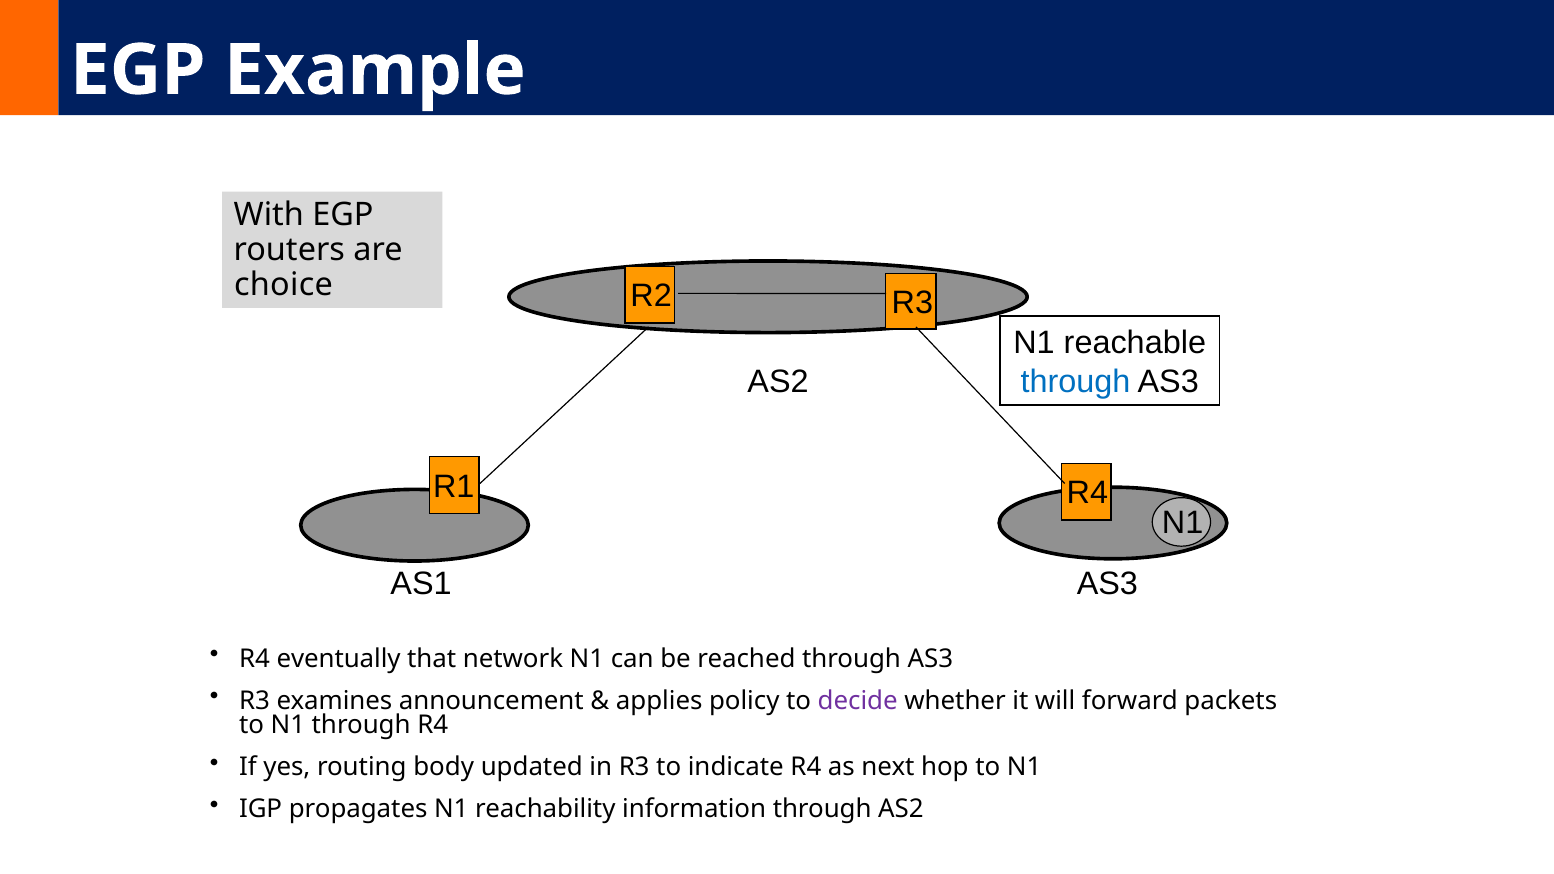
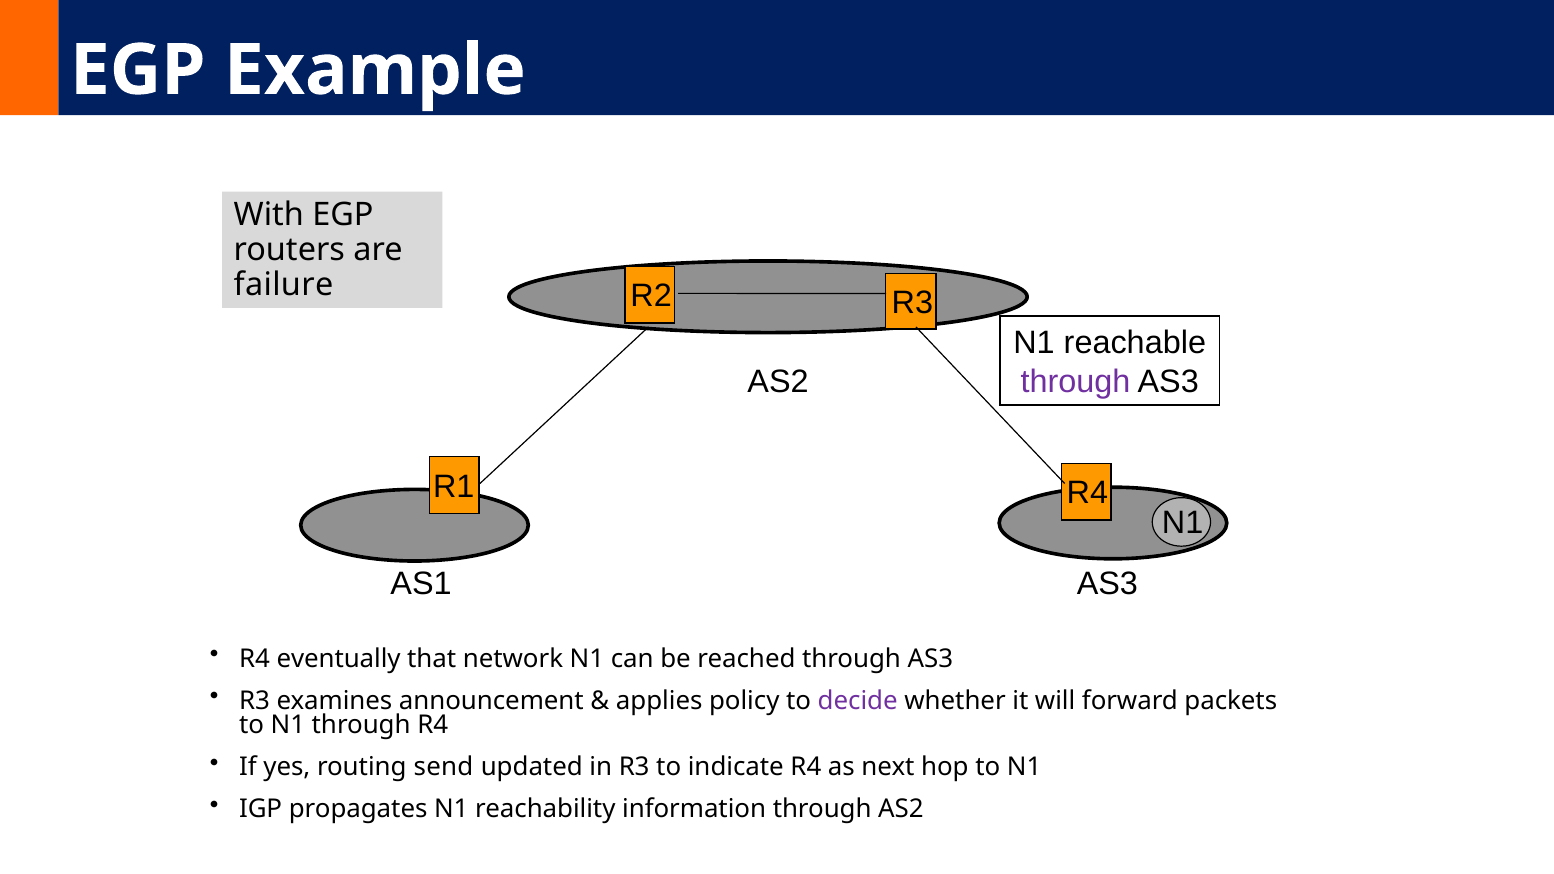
choice: choice -> failure
through at (1076, 382) colour: blue -> purple
body: body -> send
